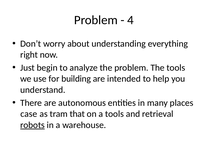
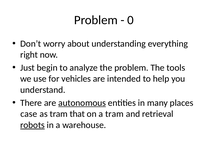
4: 4 -> 0
building: building -> vehicles
autonomous underline: none -> present
a tools: tools -> tram
